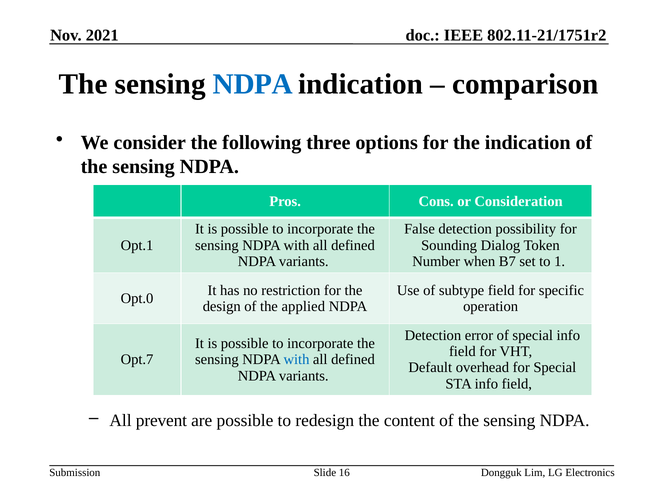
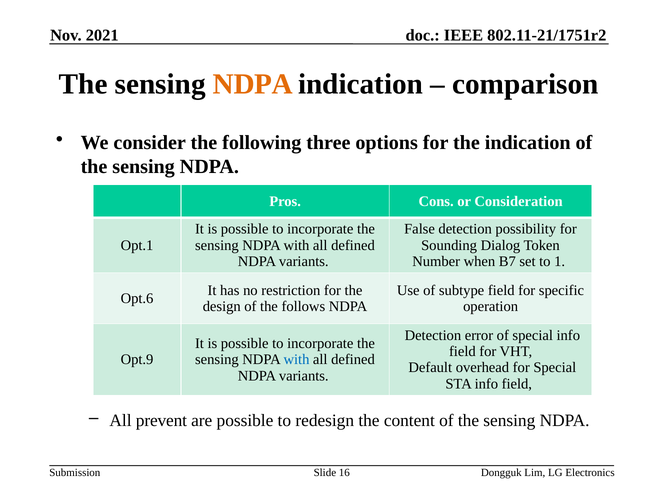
NDPA at (253, 84) colour: blue -> orange
Opt.0: Opt.0 -> Opt.6
applied: applied -> follows
Opt.7: Opt.7 -> Opt.9
